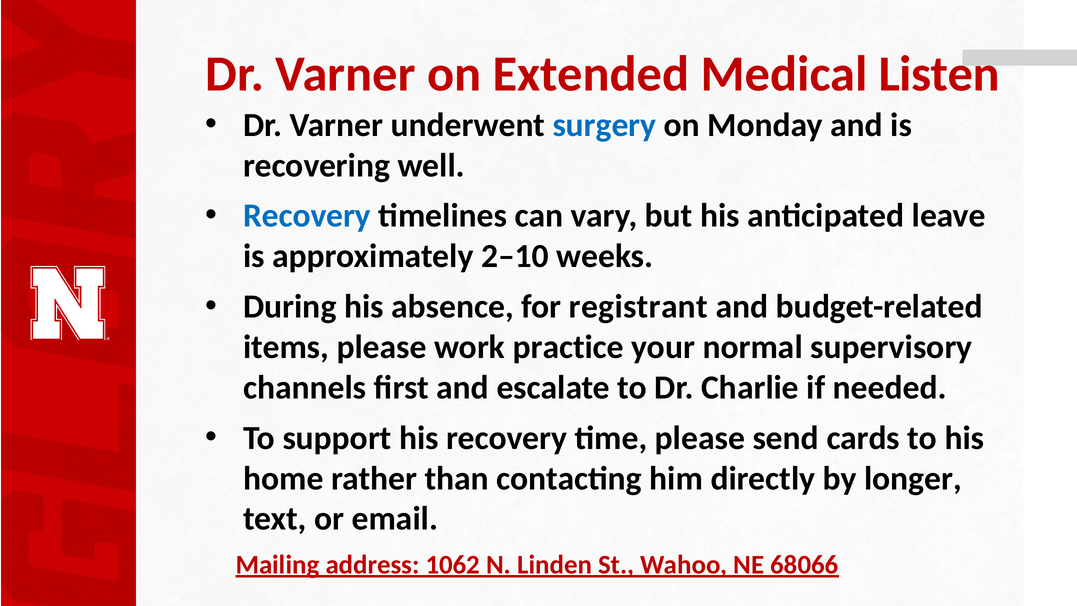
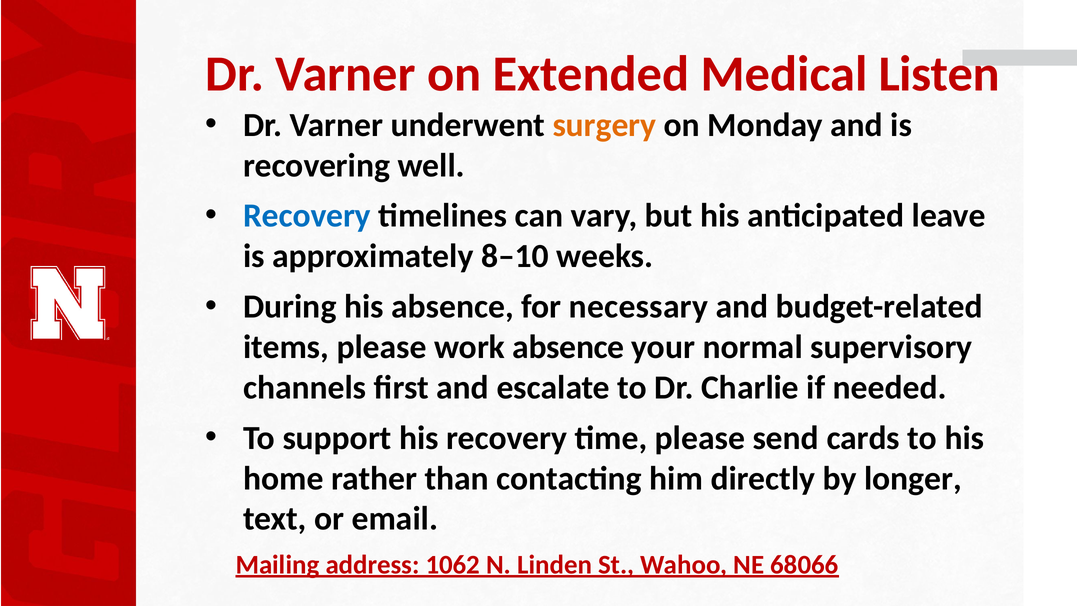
surgery colour: blue -> orange
2–10: 2–10 -> 8–10
registrant: registrant -> necessary
work practice: practice -> absence
